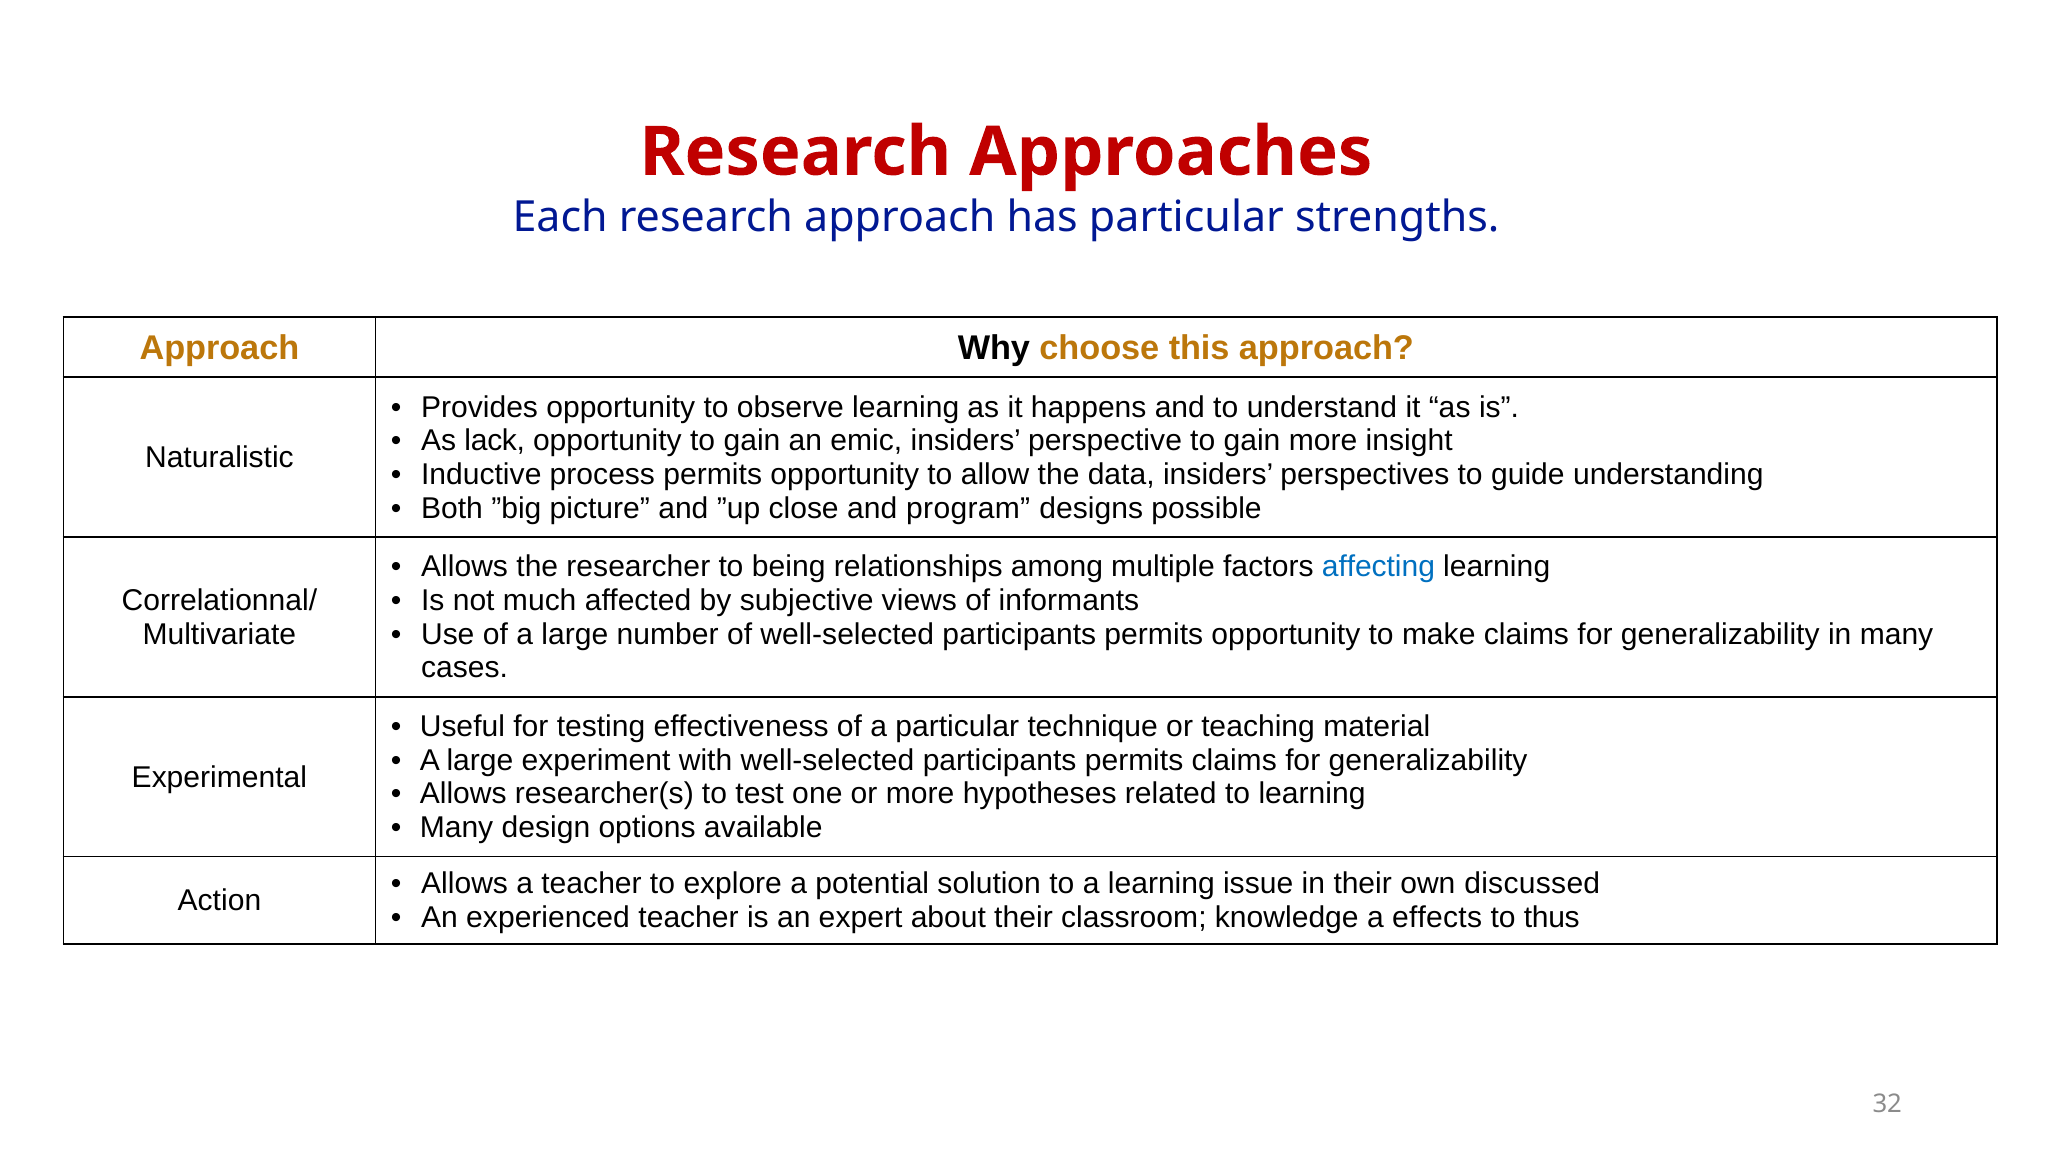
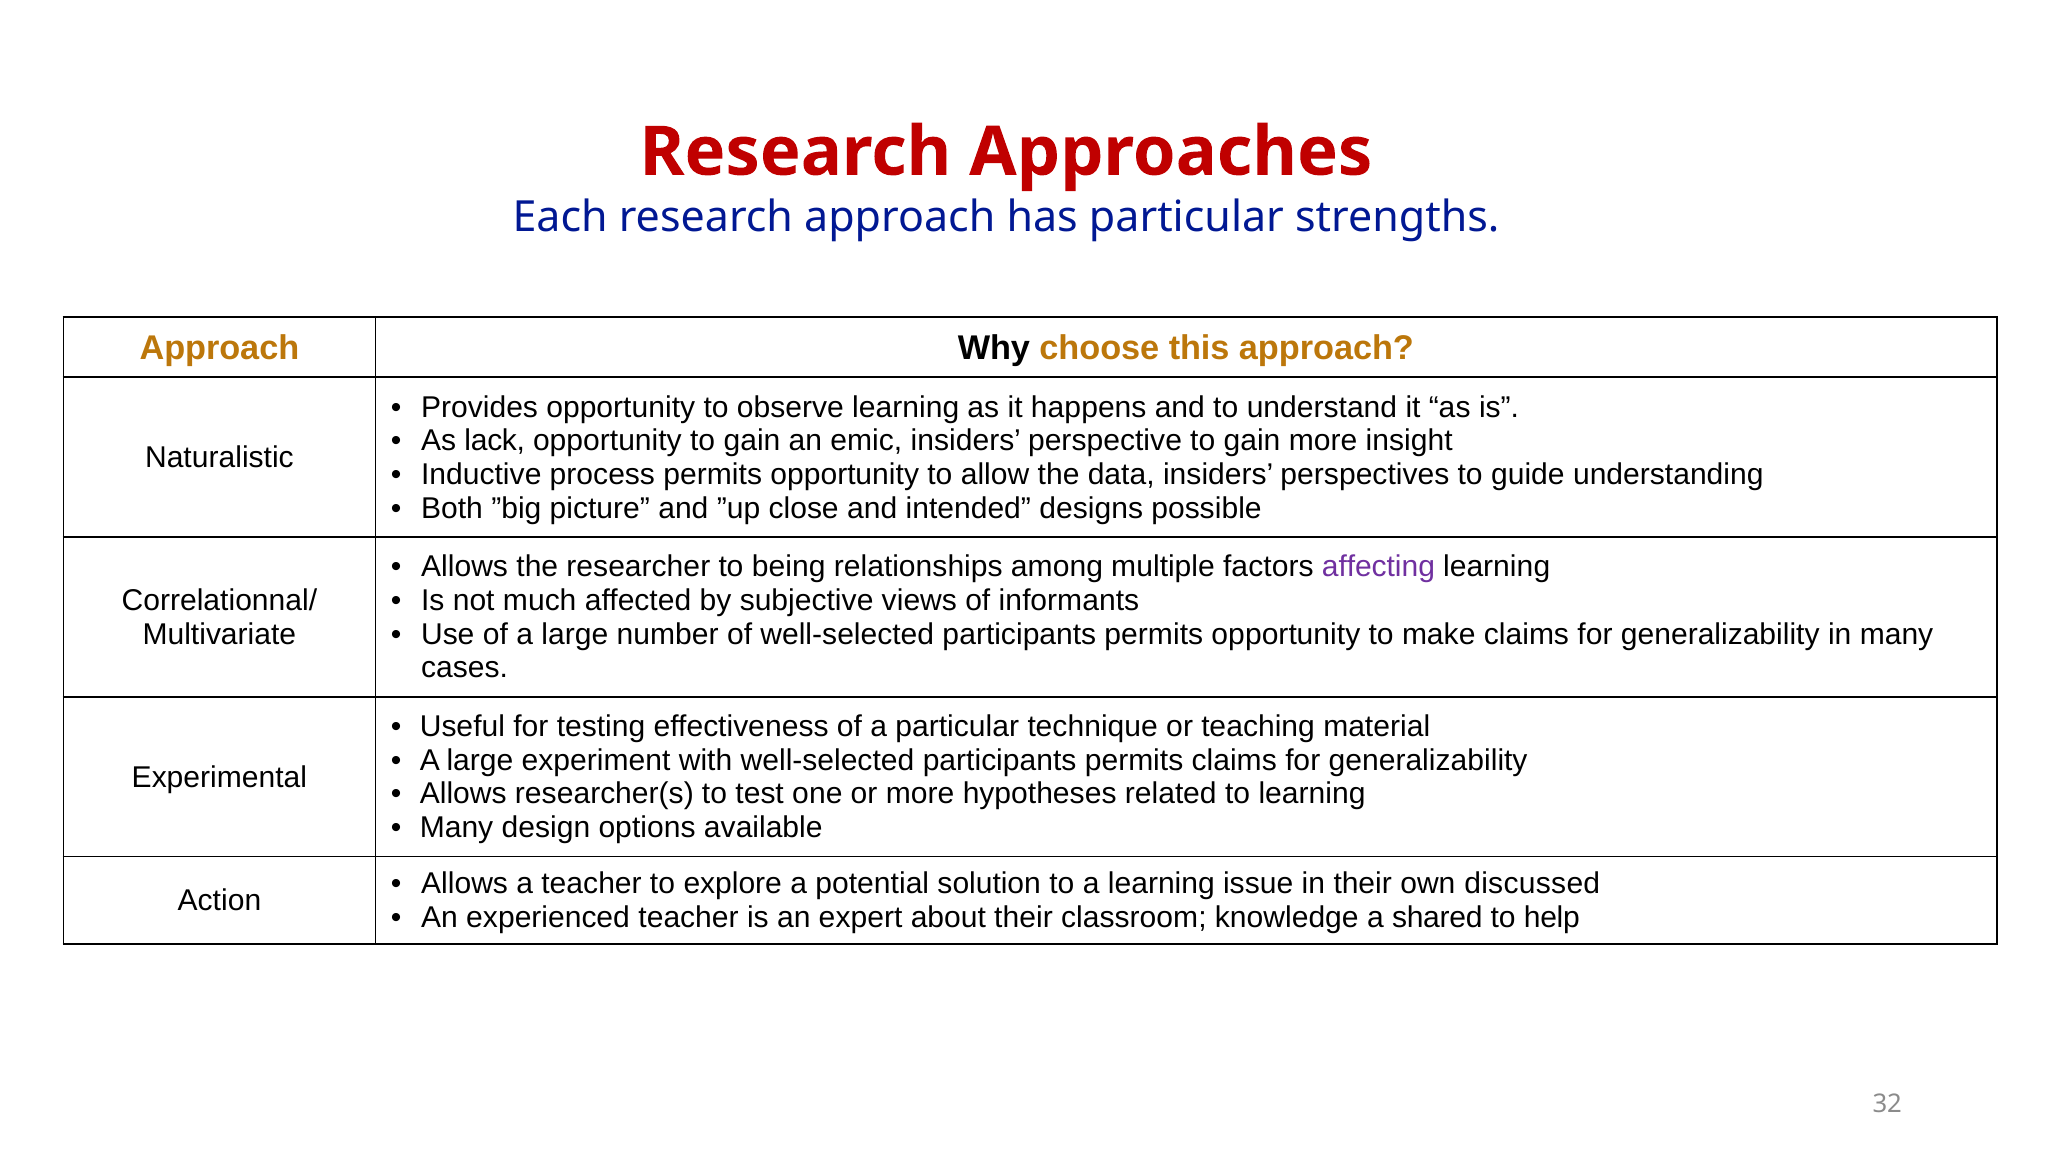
program: program -> intended
affecting colour: blue -> purple
effects: effects -> shared
thus: thus -> help
